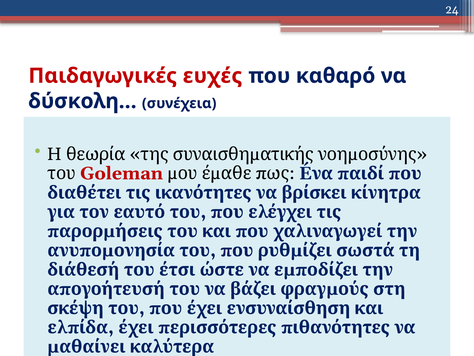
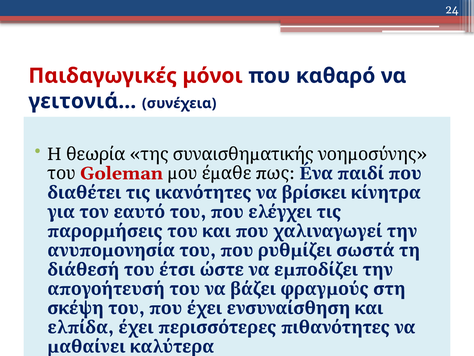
ευχές: ευχές -> μόνοι
δύσκολη…: δύσκολη… -> γειτονιά…
